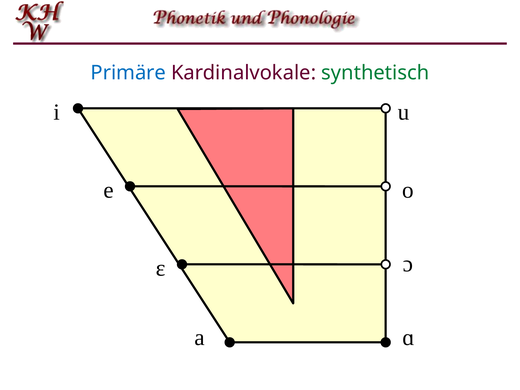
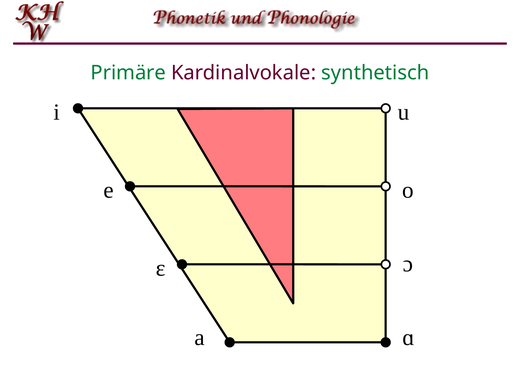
Primäre colour: blue -> green
